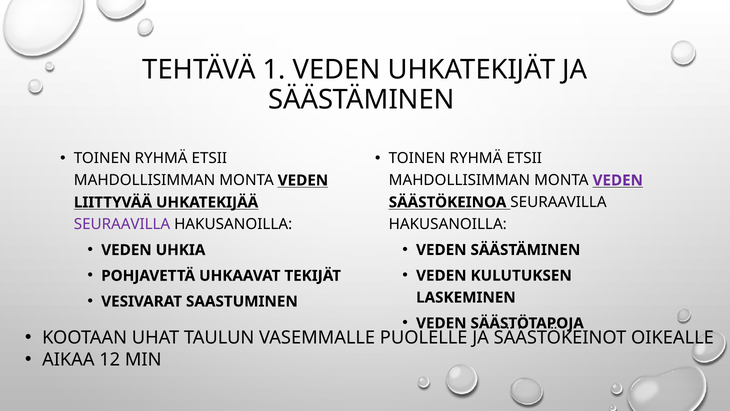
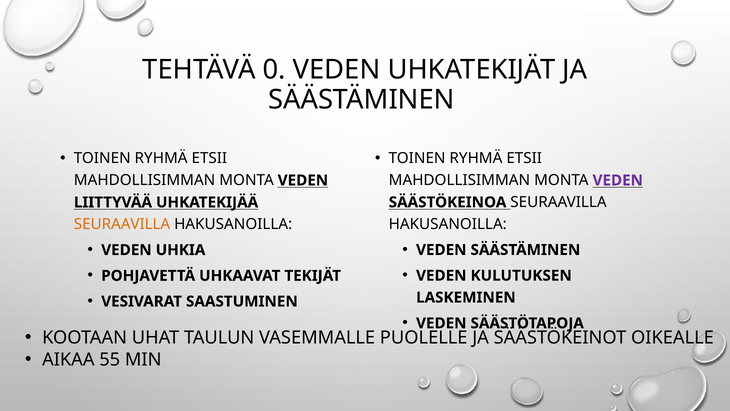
1: 1 -> 0
SEURAAVILLA at (122, 224) colour: purple -> orange
12: 12 -> 55
